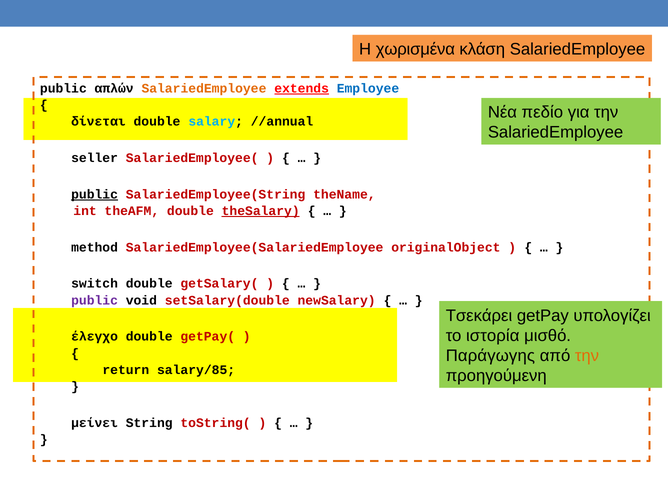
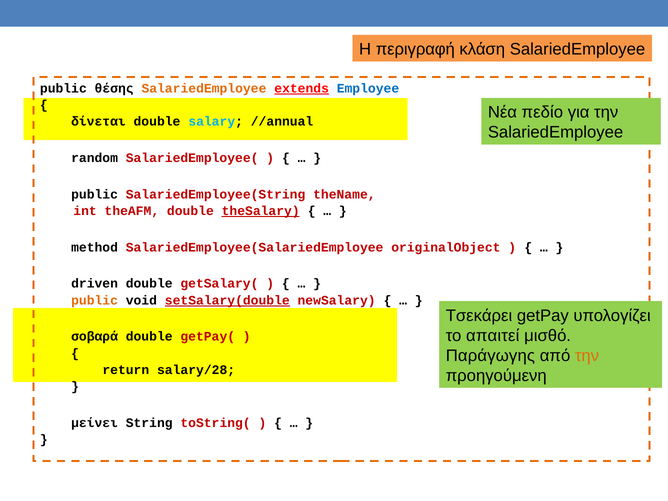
χωρισμένα: χωρισμένα -> περιγραφή
απλών: απλών -> θέσης
seller: seller -> random
public at (95, 194) underline: present -> none
switch: switch -> driven
public at (95, 300) colour: purple -> orange
setSalary(double underline: none -> present
ιστορία: ιστορία -> απαιτεί
έλεγχο: έλεγχο -> σοβαρά
salary/85: salary/85 -> salary/28
